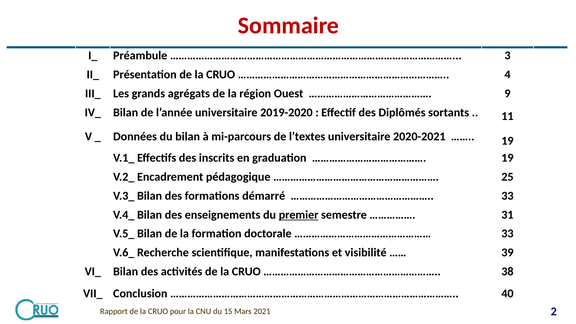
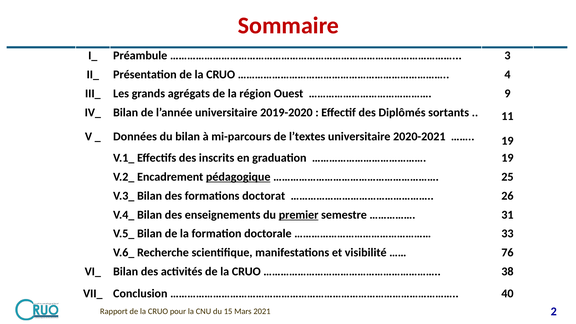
pédagogique underline: none -> present
démarré: démarré -> doctorat
33 at (507, 196): 33 -> 26
39: 39 -> 76
